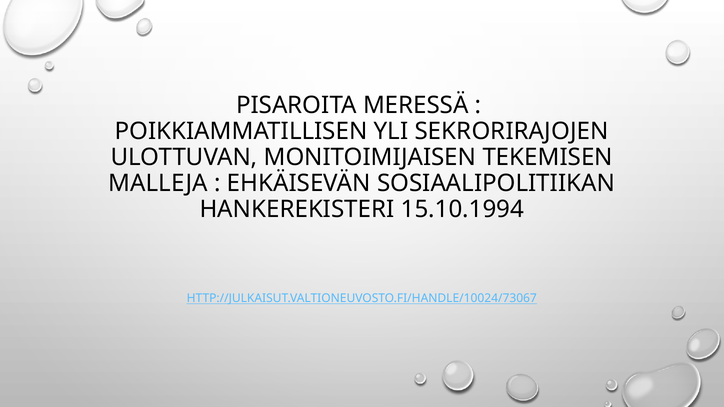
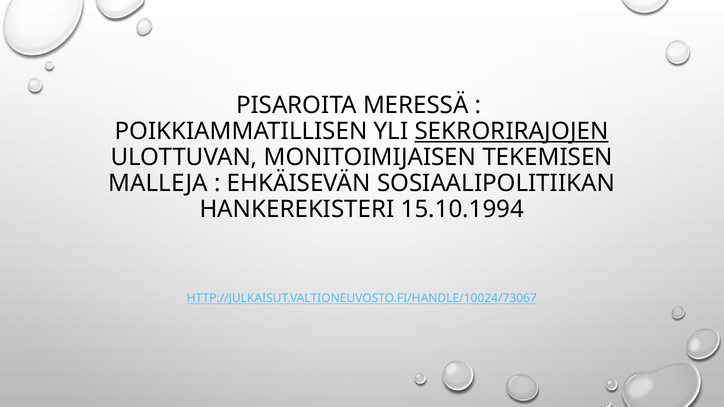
SEKRORIRAJOJEN underline: none -> present
